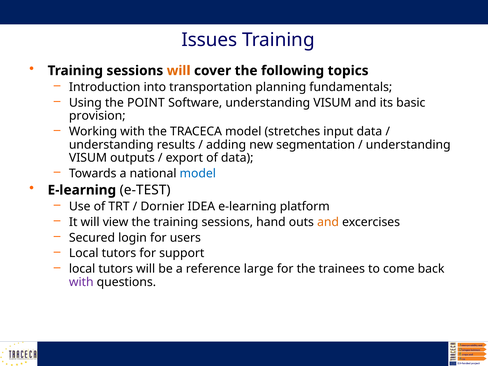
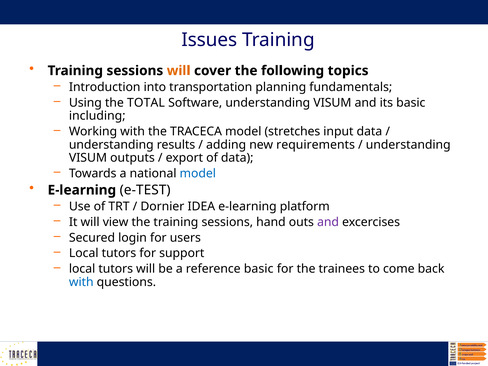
POINT: POINT -> TOTAL
provision: provision -> including
segmentation: segmentation -> requirements
and at (328, 222) colour: orange -> purple
reference large: large -> basic
with at (81, 282) colour: purple -> blue
